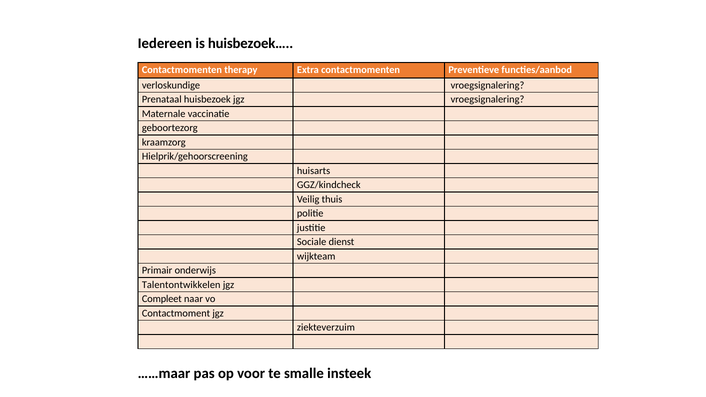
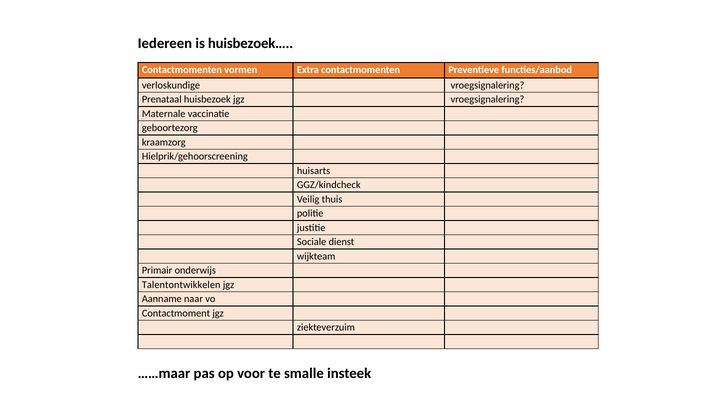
therapy: therapy -> vormen
Compleet: Compleet -> Aanname
